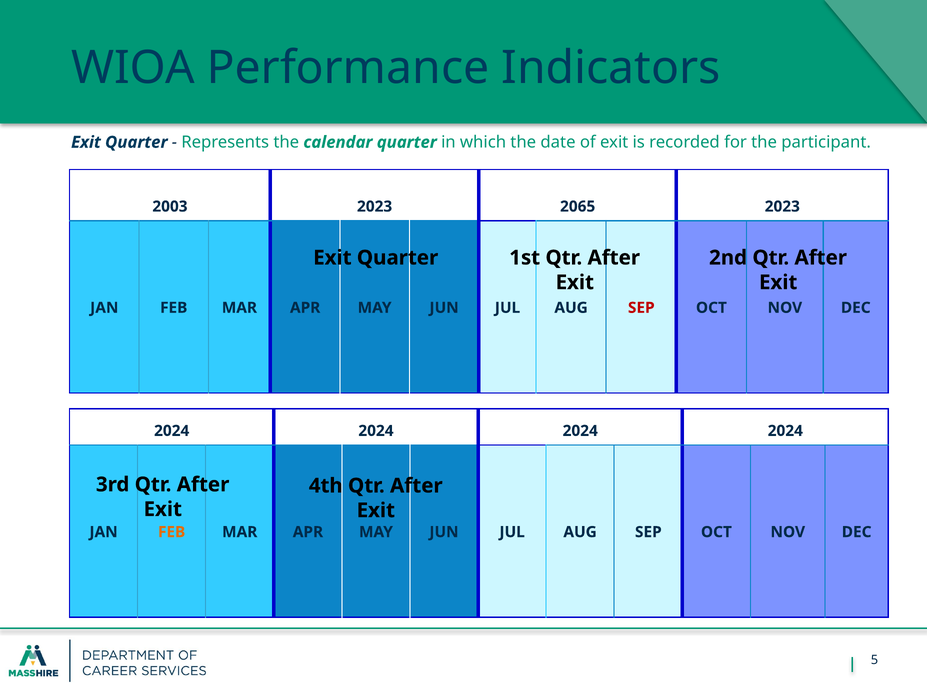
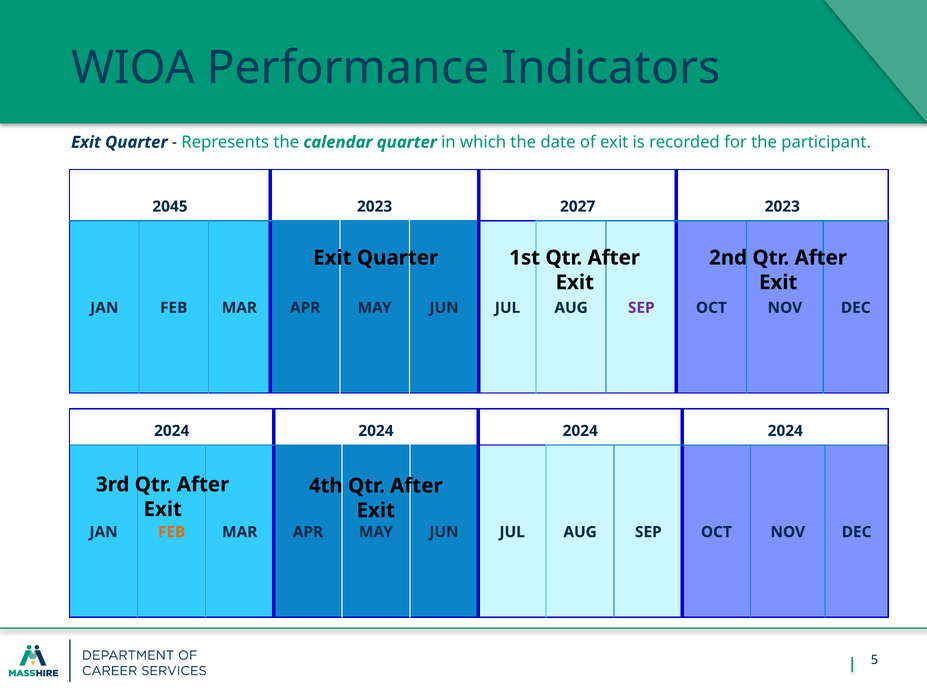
2003: 2003 -> 2045
2065: 2065 -> 2027
SEP at (641, 308) colour: red -> purple
